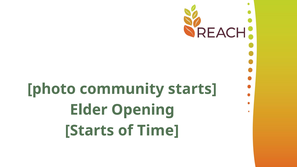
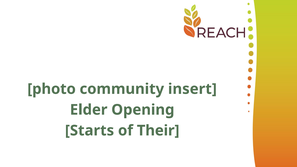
community starts: starts -> insert
Time: Time -> Their
